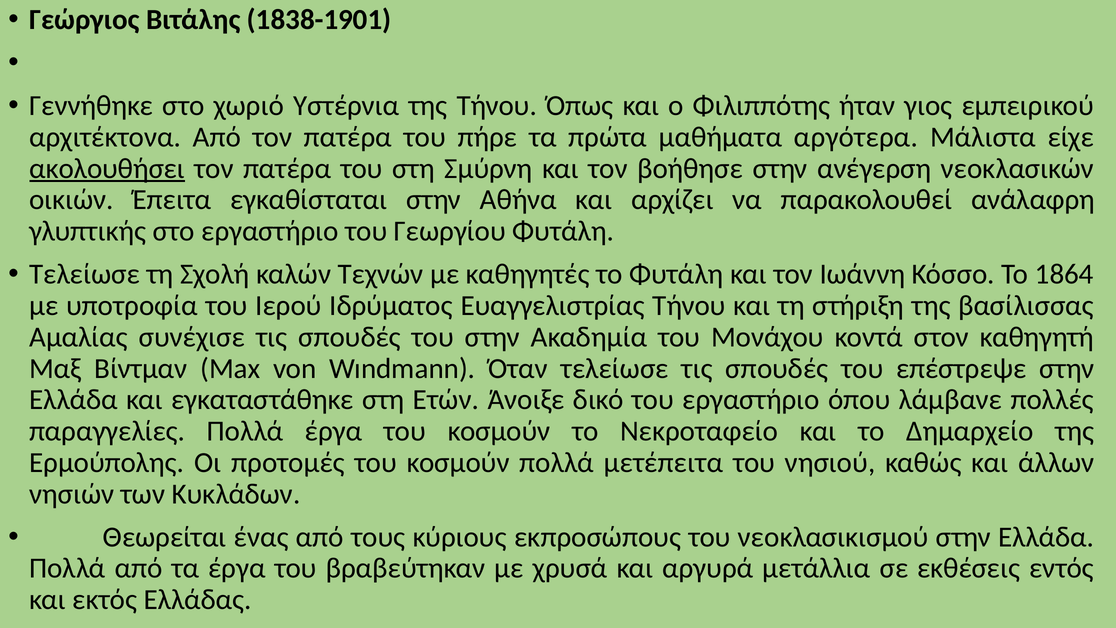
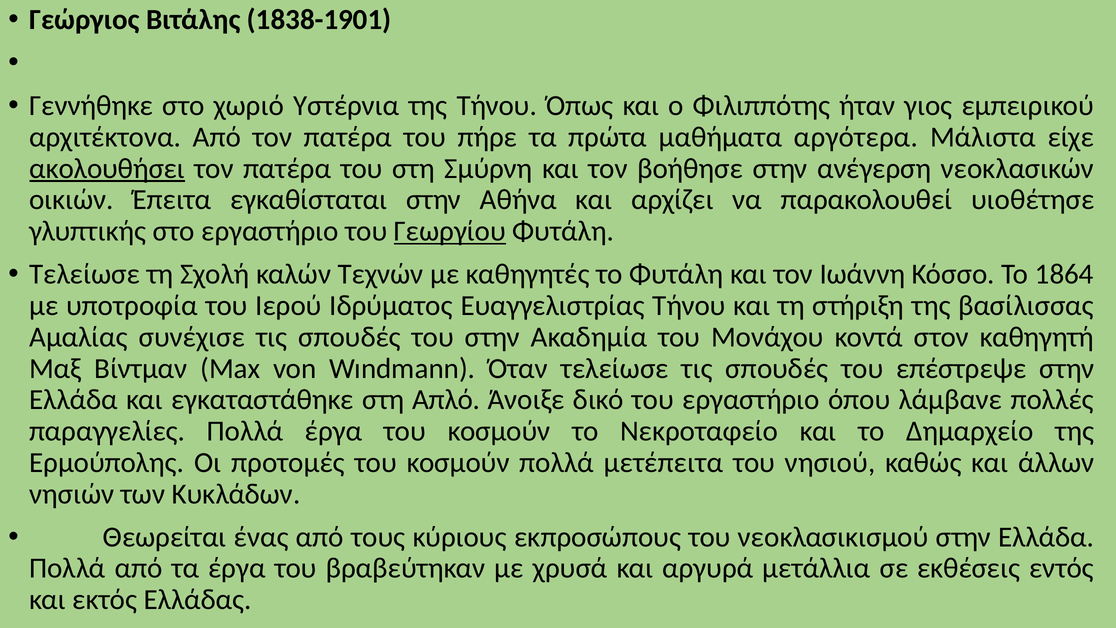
ανάλαφρη: ανάλαφρη -> υιοθέτησε
Γεωργίου underline: none -> present
Ετών: Ετών -> Απλό
